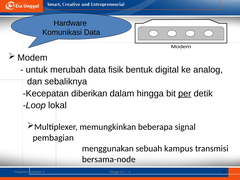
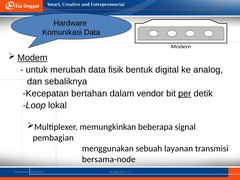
Modem at (32, 58) underline: none -> present
diberikan: diberikan -> bertahan
hingga: hingga -> vendor
kampus: kampus -> layanan
